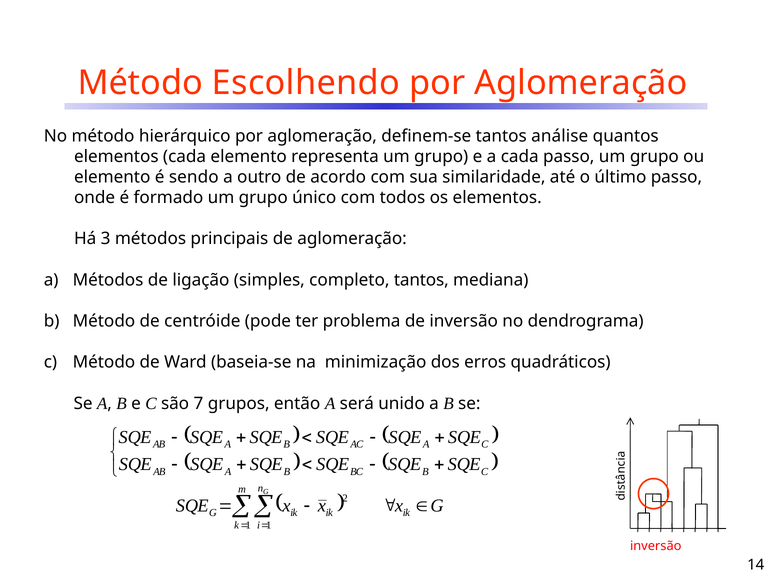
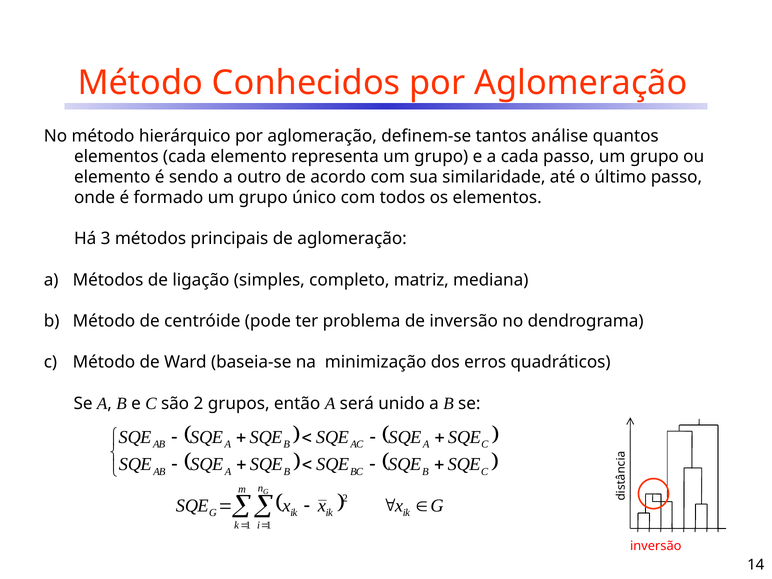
Escolhendo: Escolhendo -> Conhecidos
completo tantos: tantos -> matriz
são 7: 7 -> 2
